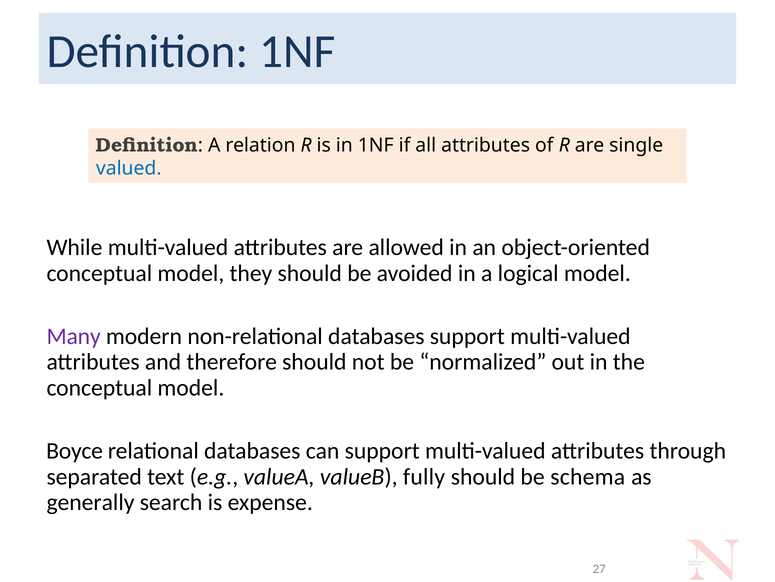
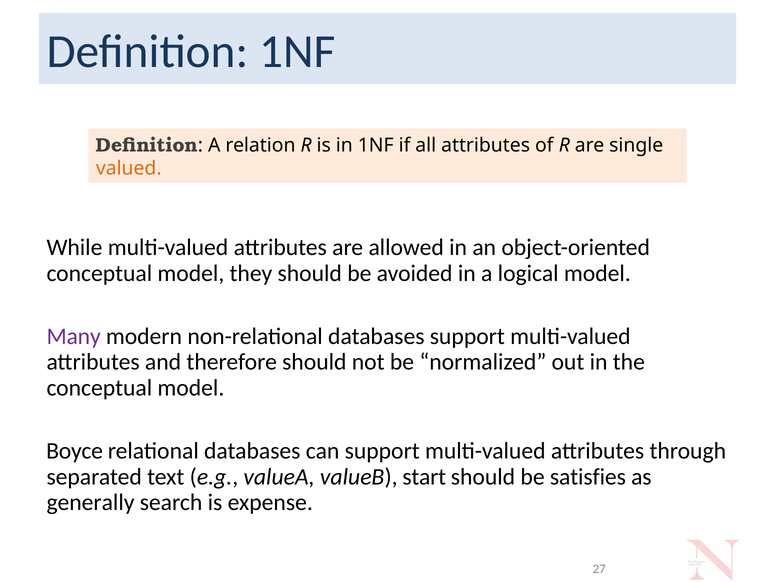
valued colour: blue -> orange
fully: fully -> start
schema: schema -> satisfies
